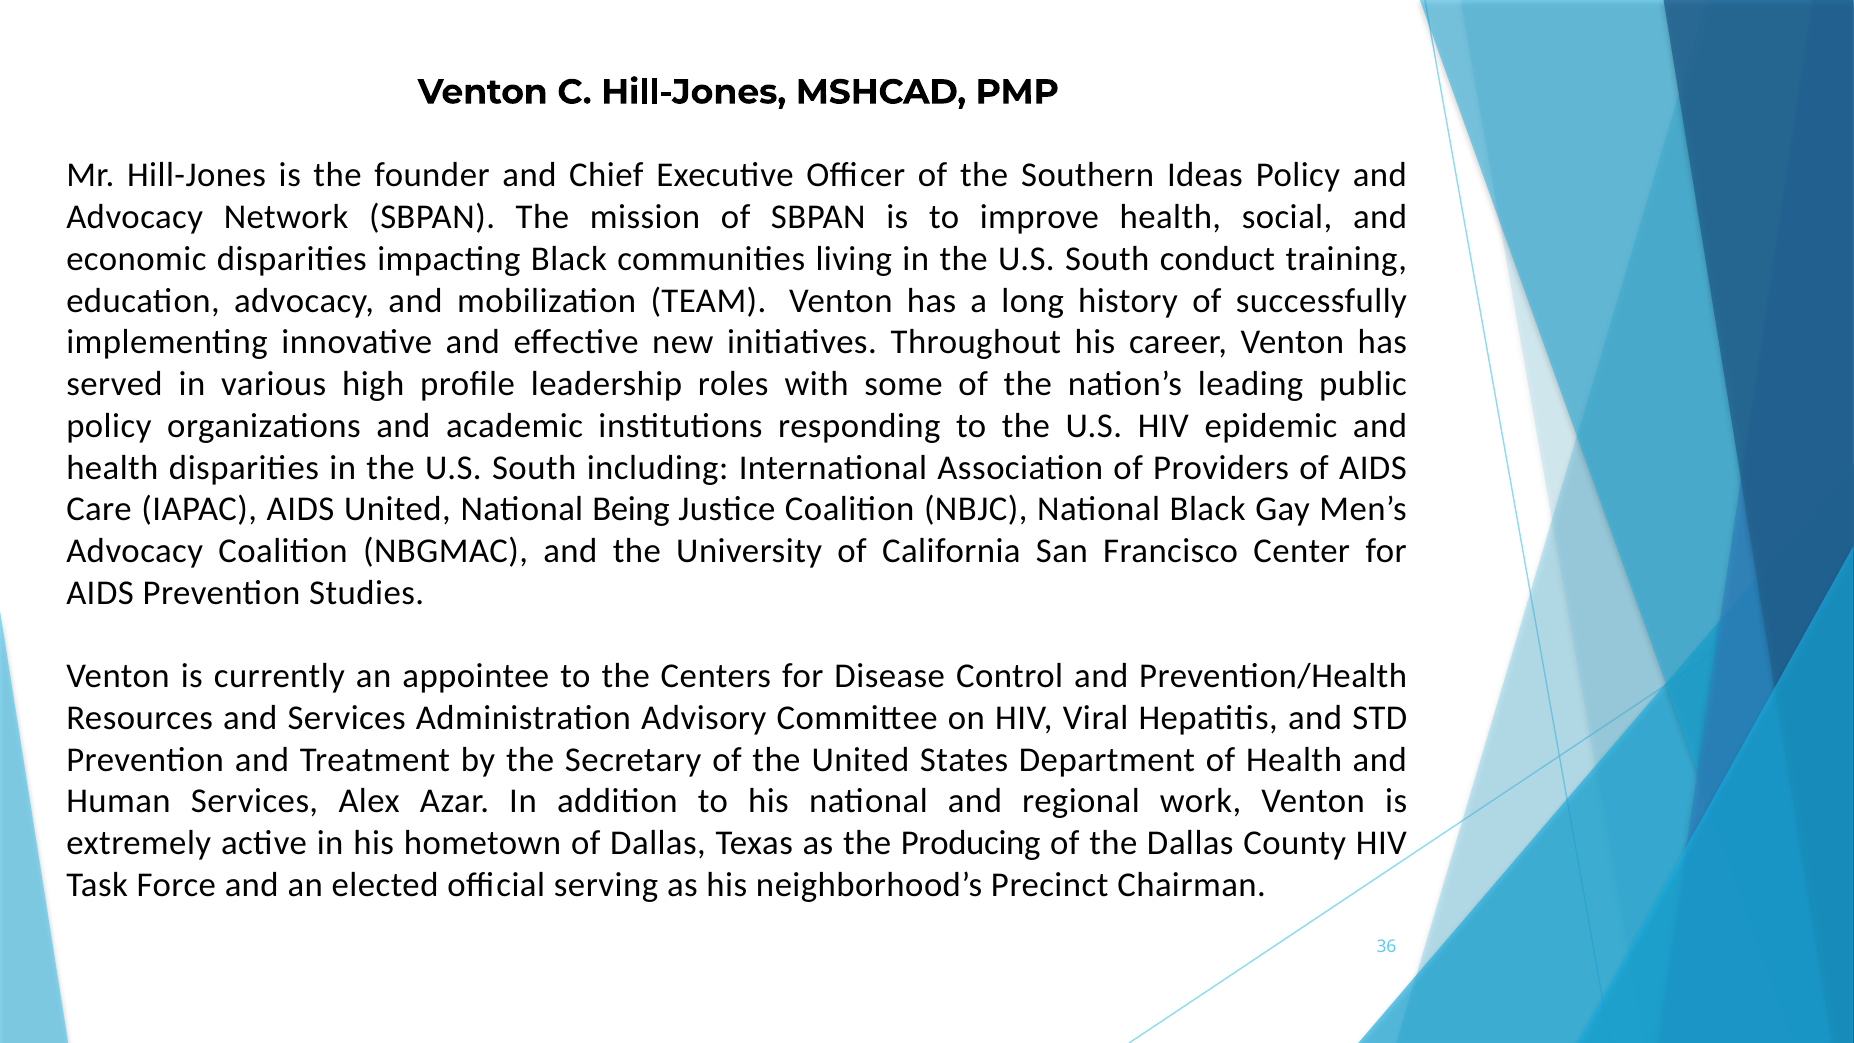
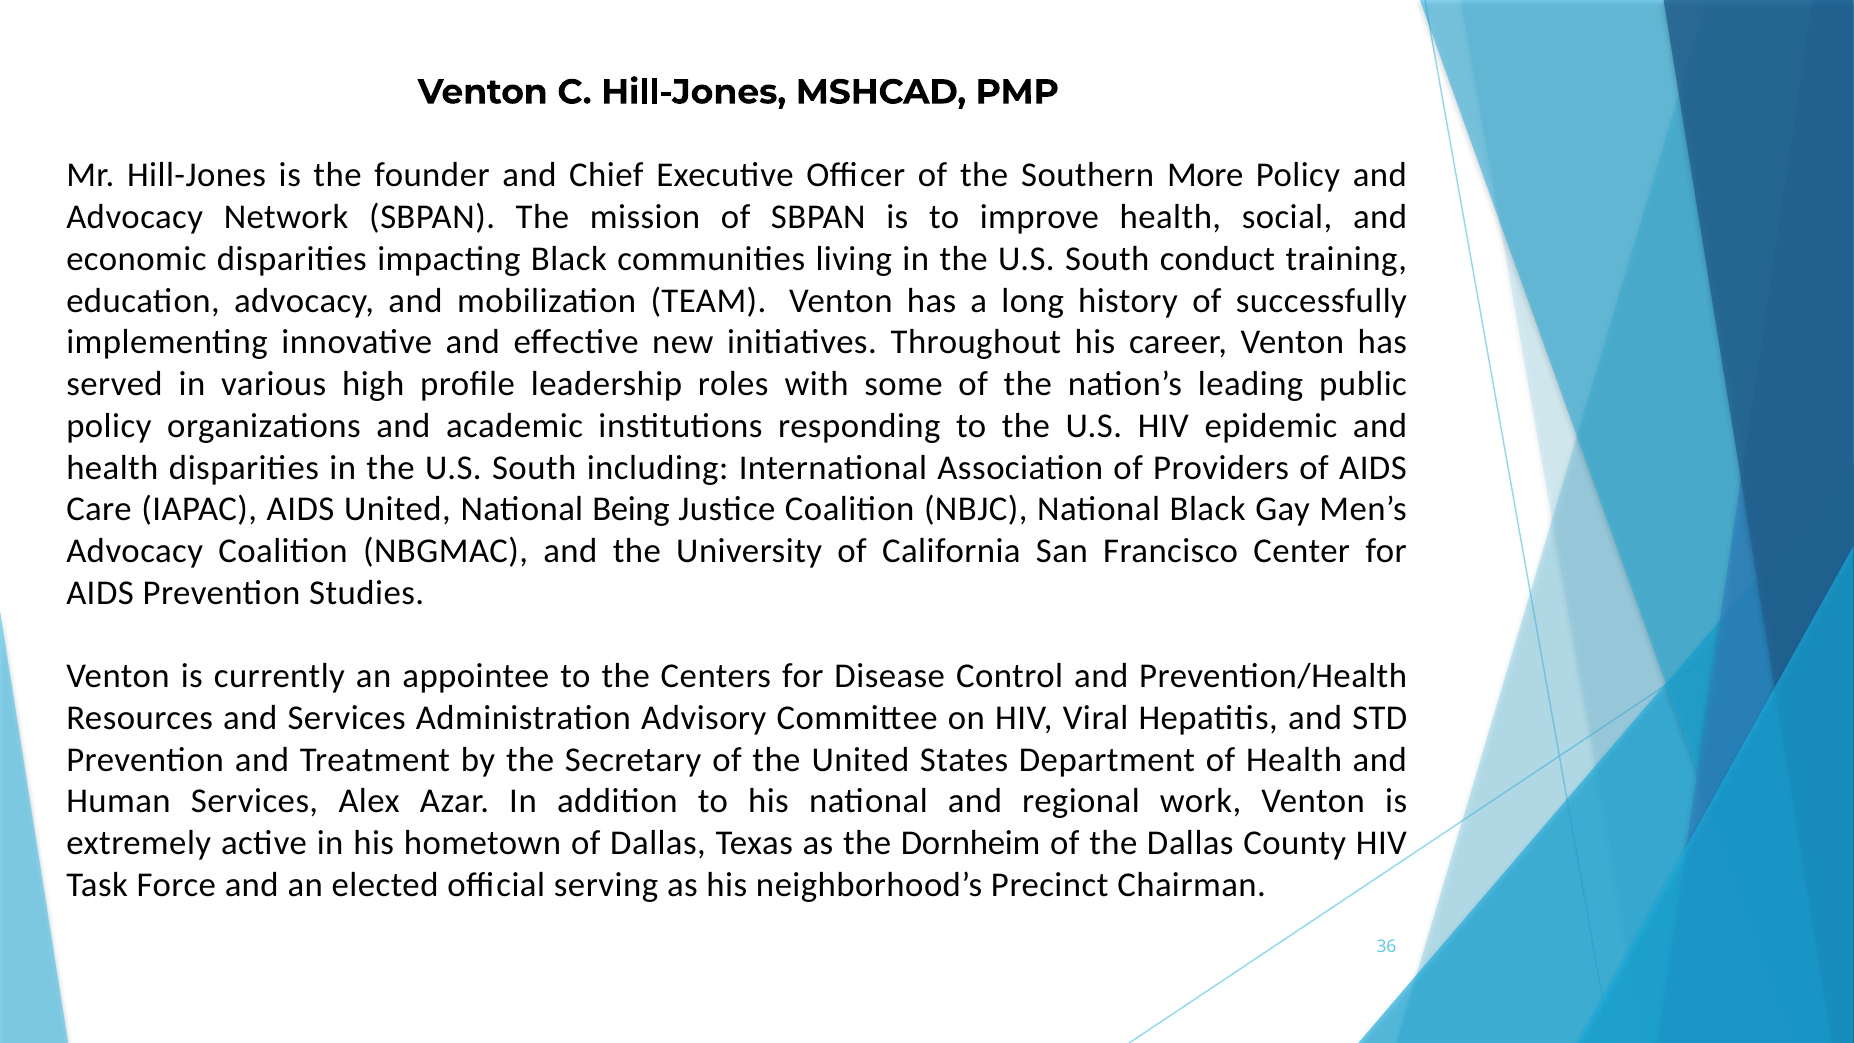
Ideas: Ideas -> More
Producing: Producing -> Dornheim
